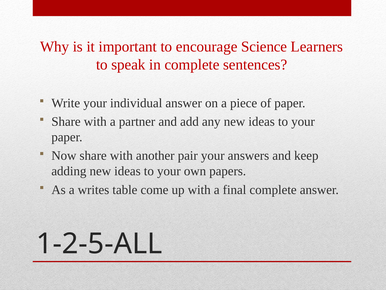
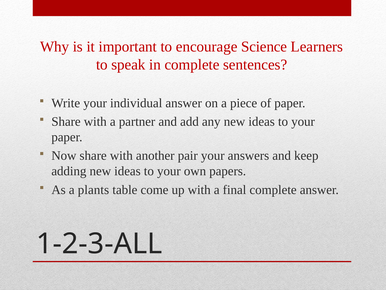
writes: writes -> plants
1-2-5-ALL: 1-2-5-ALL -> 1-2-3-ALL
